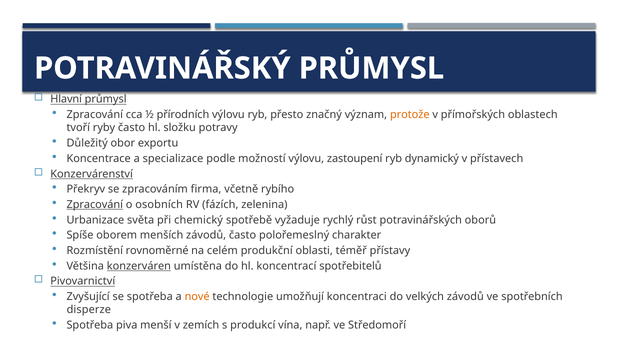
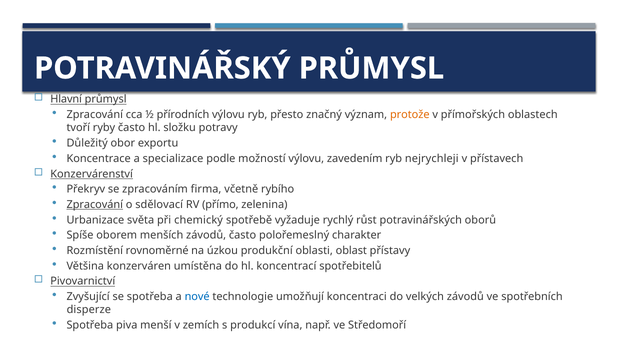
zastoupení: zastoupení -> zavedením
dynamický: dynamický -> nejrychleji
osobních: osobních -> sdělovací
fázích: fázích -> přímo
celém: celém -> úzkou
téměř: téměř -> oblast
konzerváren underline: present -> none
nové colour: orange -> blue
